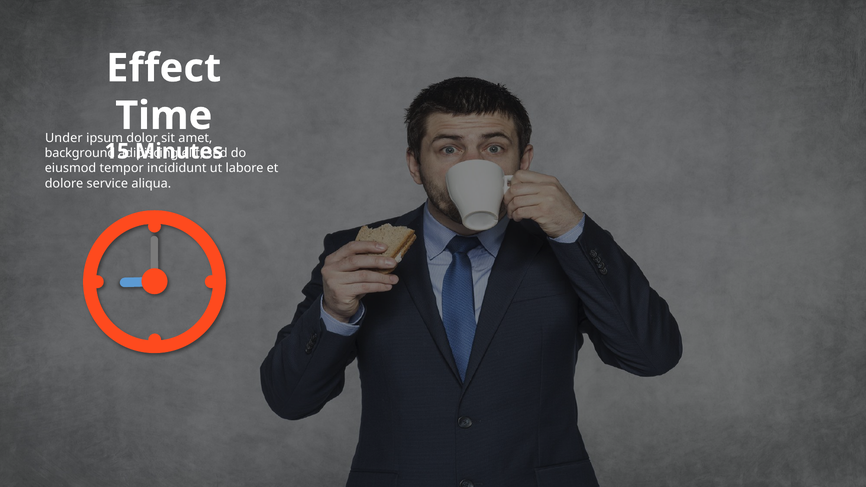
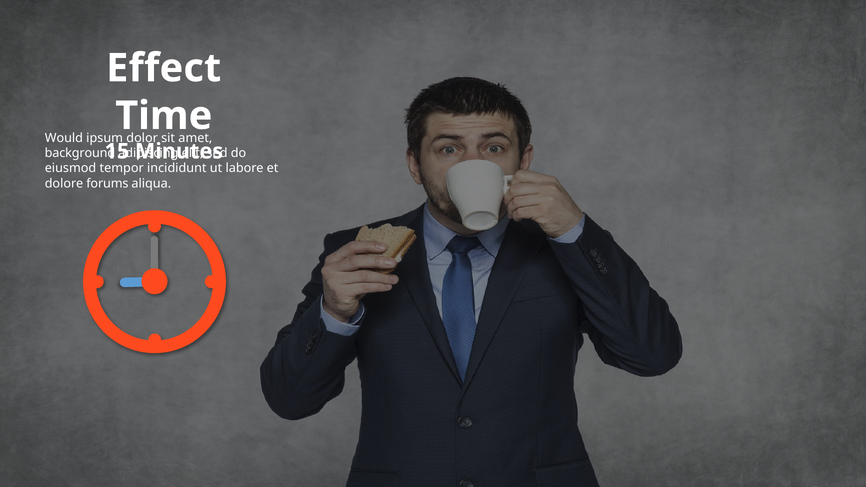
Under: Under -> Would
service: service -> forums
